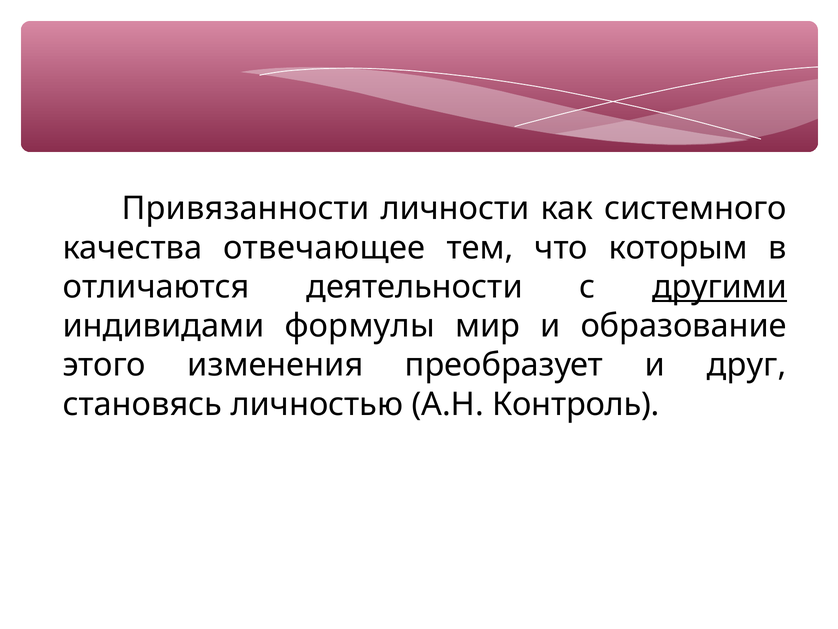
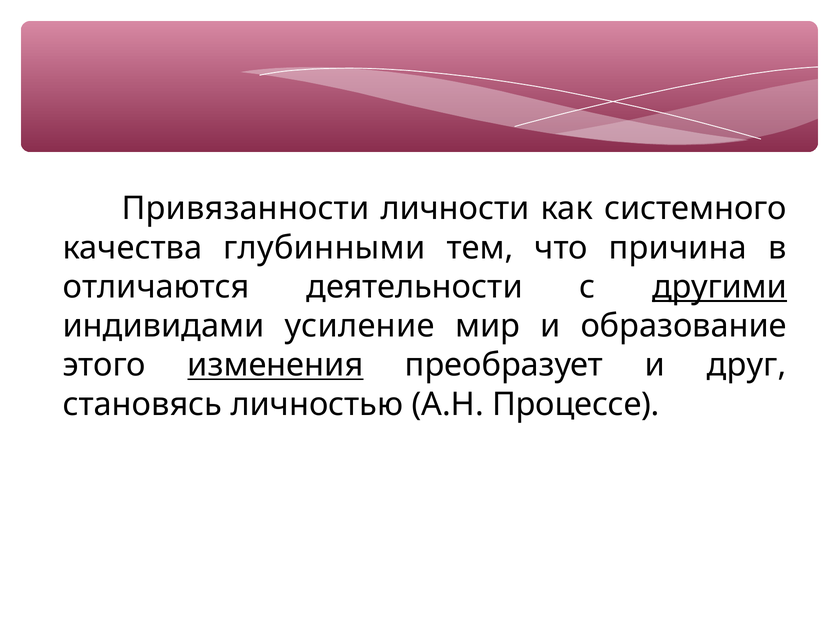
отвечающее: отвечающее -> глубинными
которым: которым -> причина
формулы: формулы -> усиление
изменения underline: none -> present
Контроль: Контроль -> Процессе
